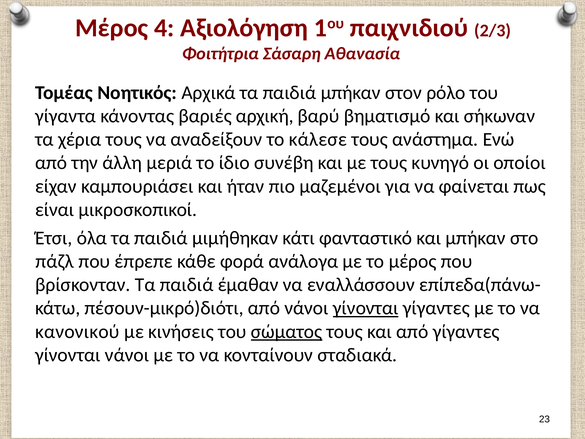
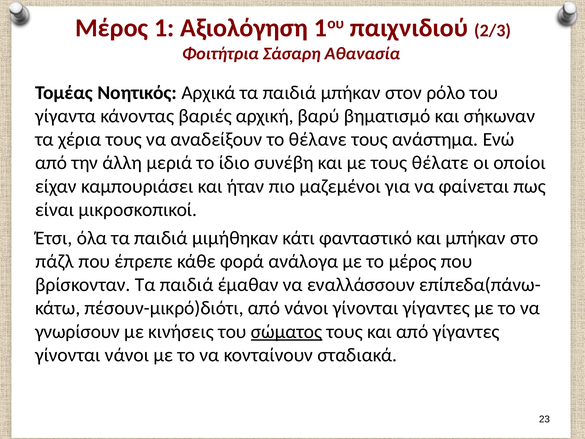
4: 4 -> 1
κάλεσε: κάλεσε -> θέλανε
κυνηγό: κυνηγό -> θέλατε
γίνονται at (366, 308) underline: present -> none
κανονικού: κανονικού -> γνωρίσουν
